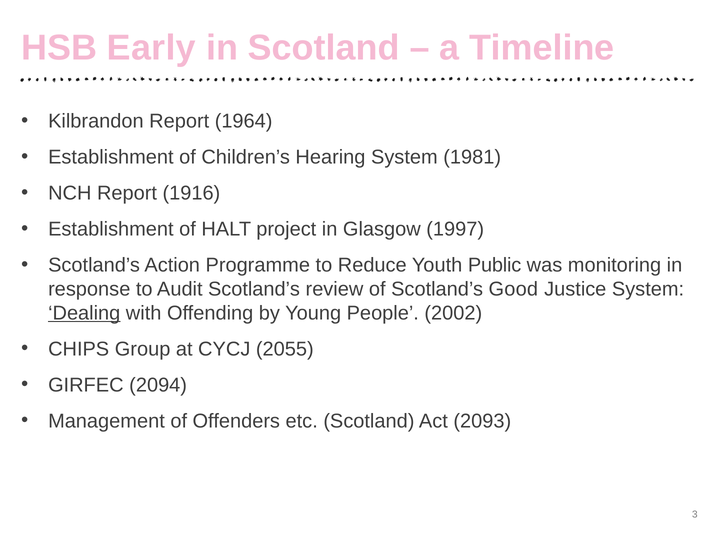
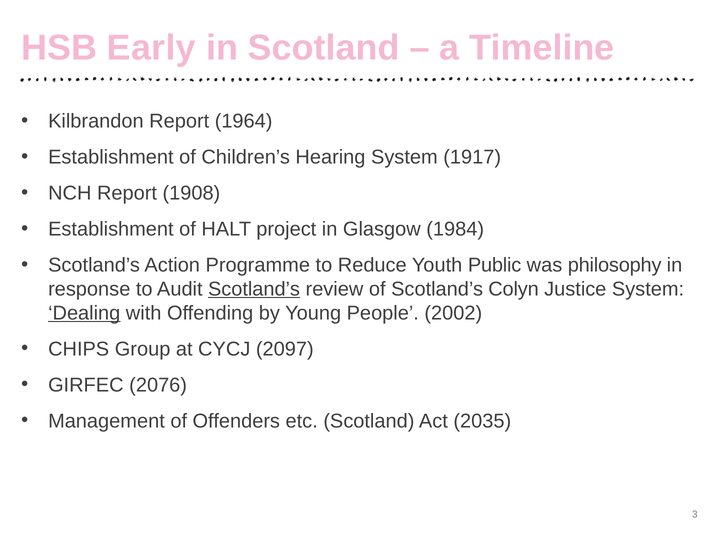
1981: 1981 -> 1917
1916: 1916 -> 1908
1997: 1997 -> 1984
monitoring: monitoring -> philosophy
Scotland’s at (254, 289) underline: none -> present
Good: Good -> Colyn
2055: 2055 -> 2097
2094: 2094 -> 2076
2093: 2093 -> 2035
